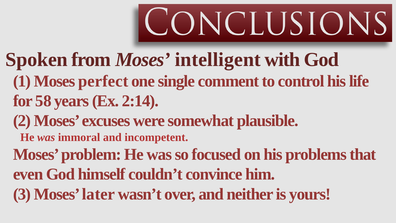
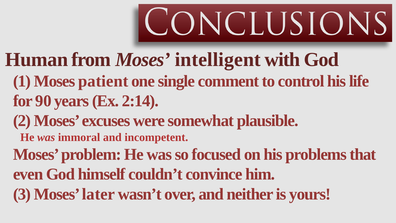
Spoken: Spoken -> Human
perfect: perfect -> patient
58: 58 -> 90
